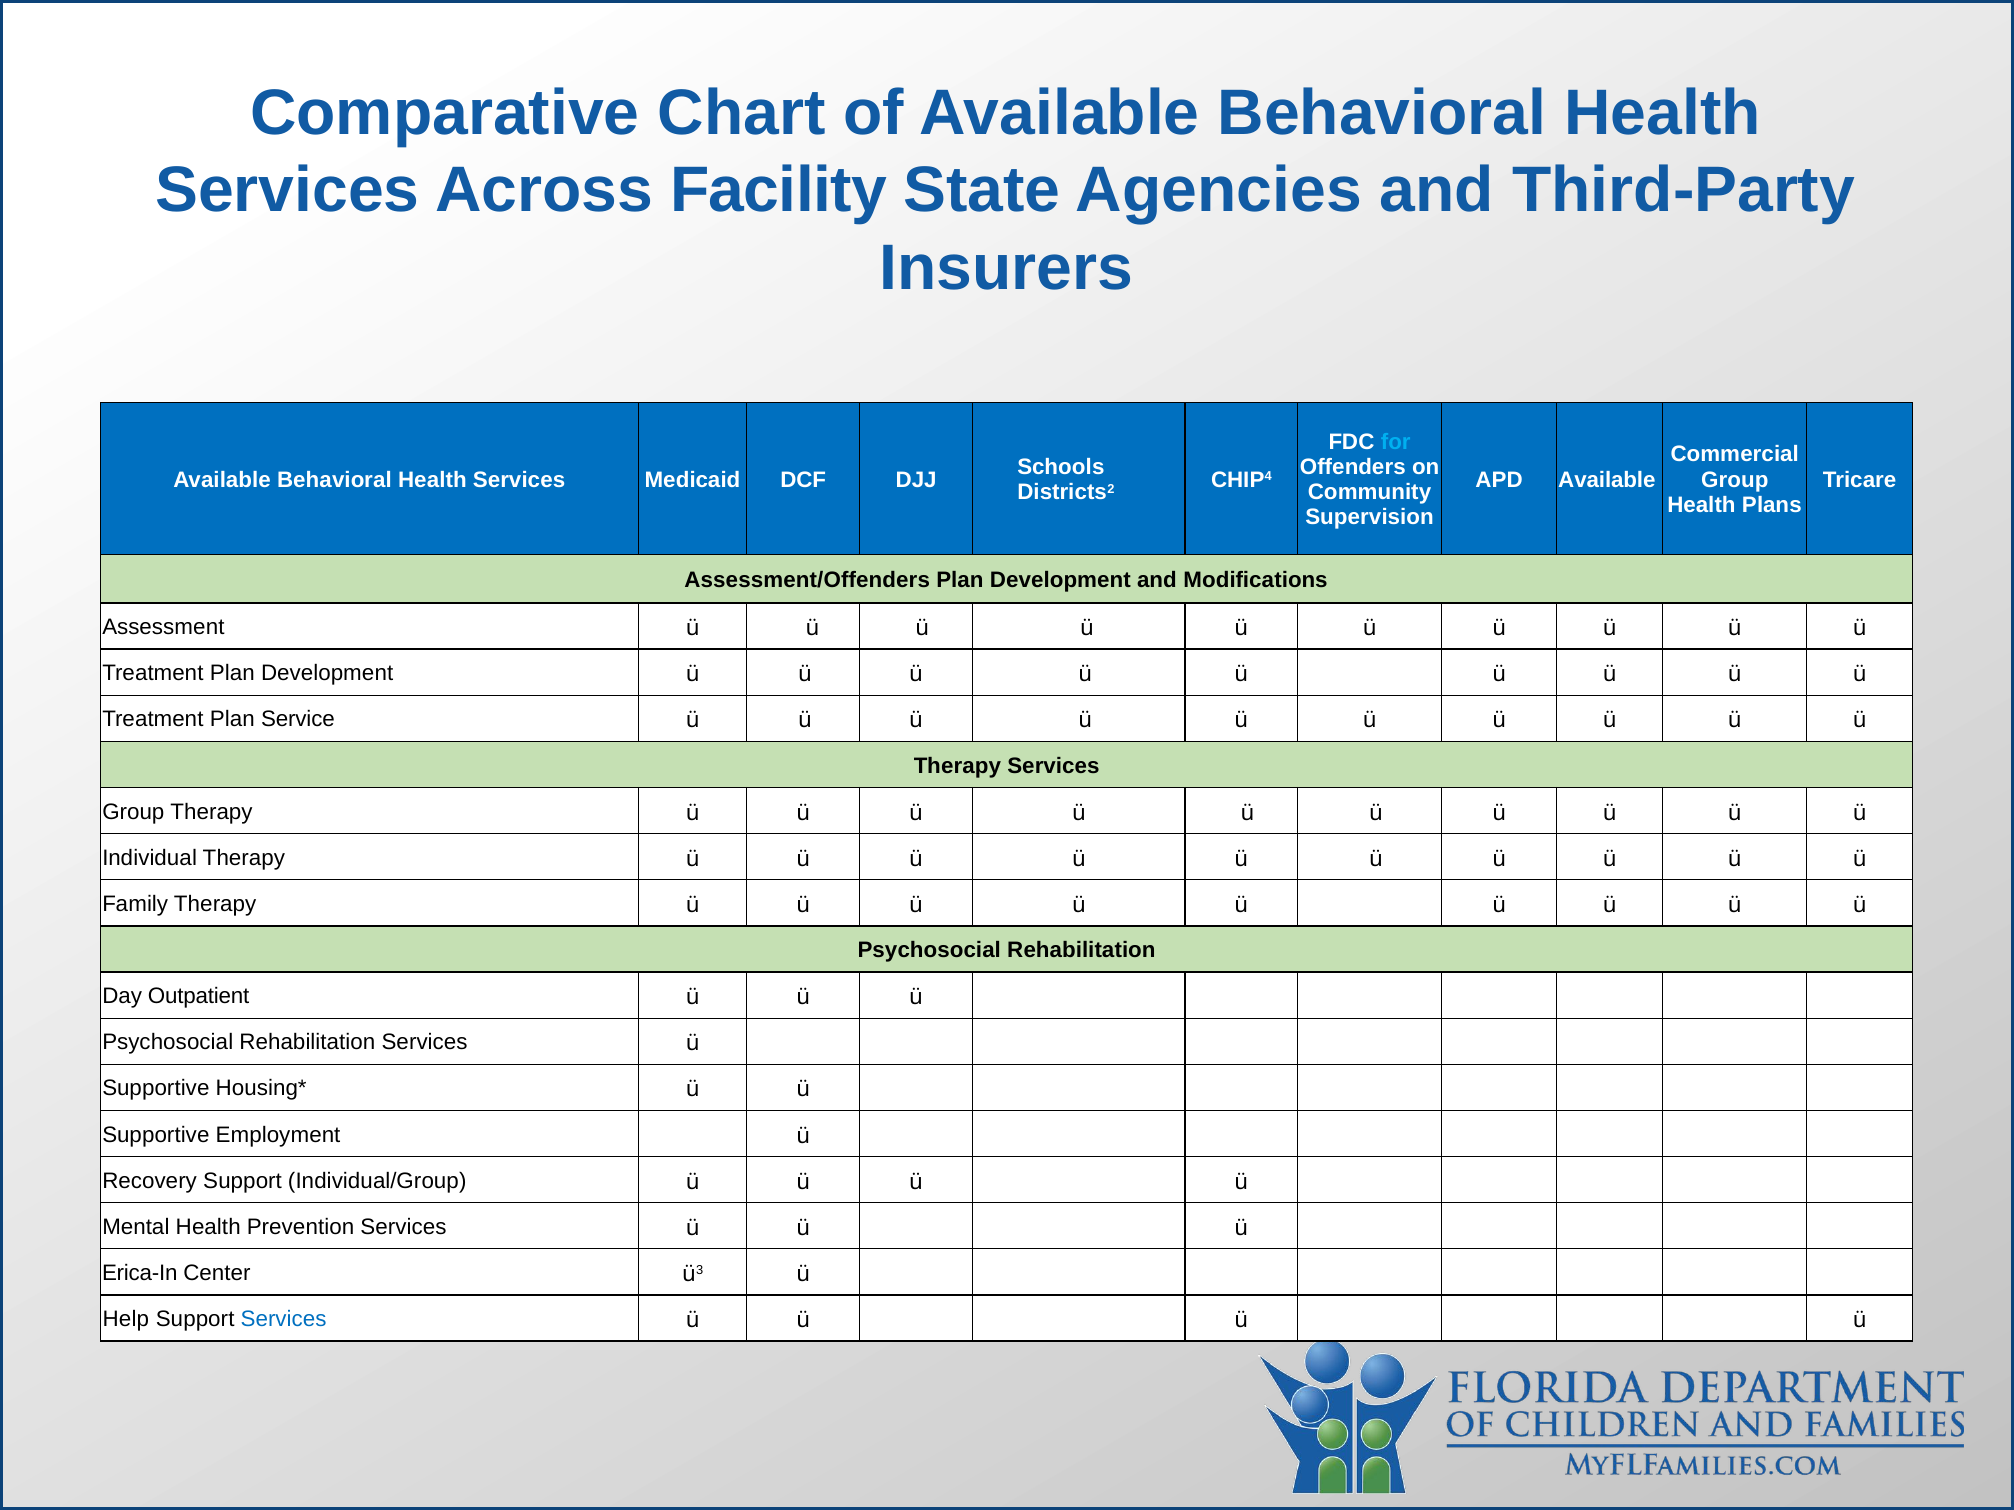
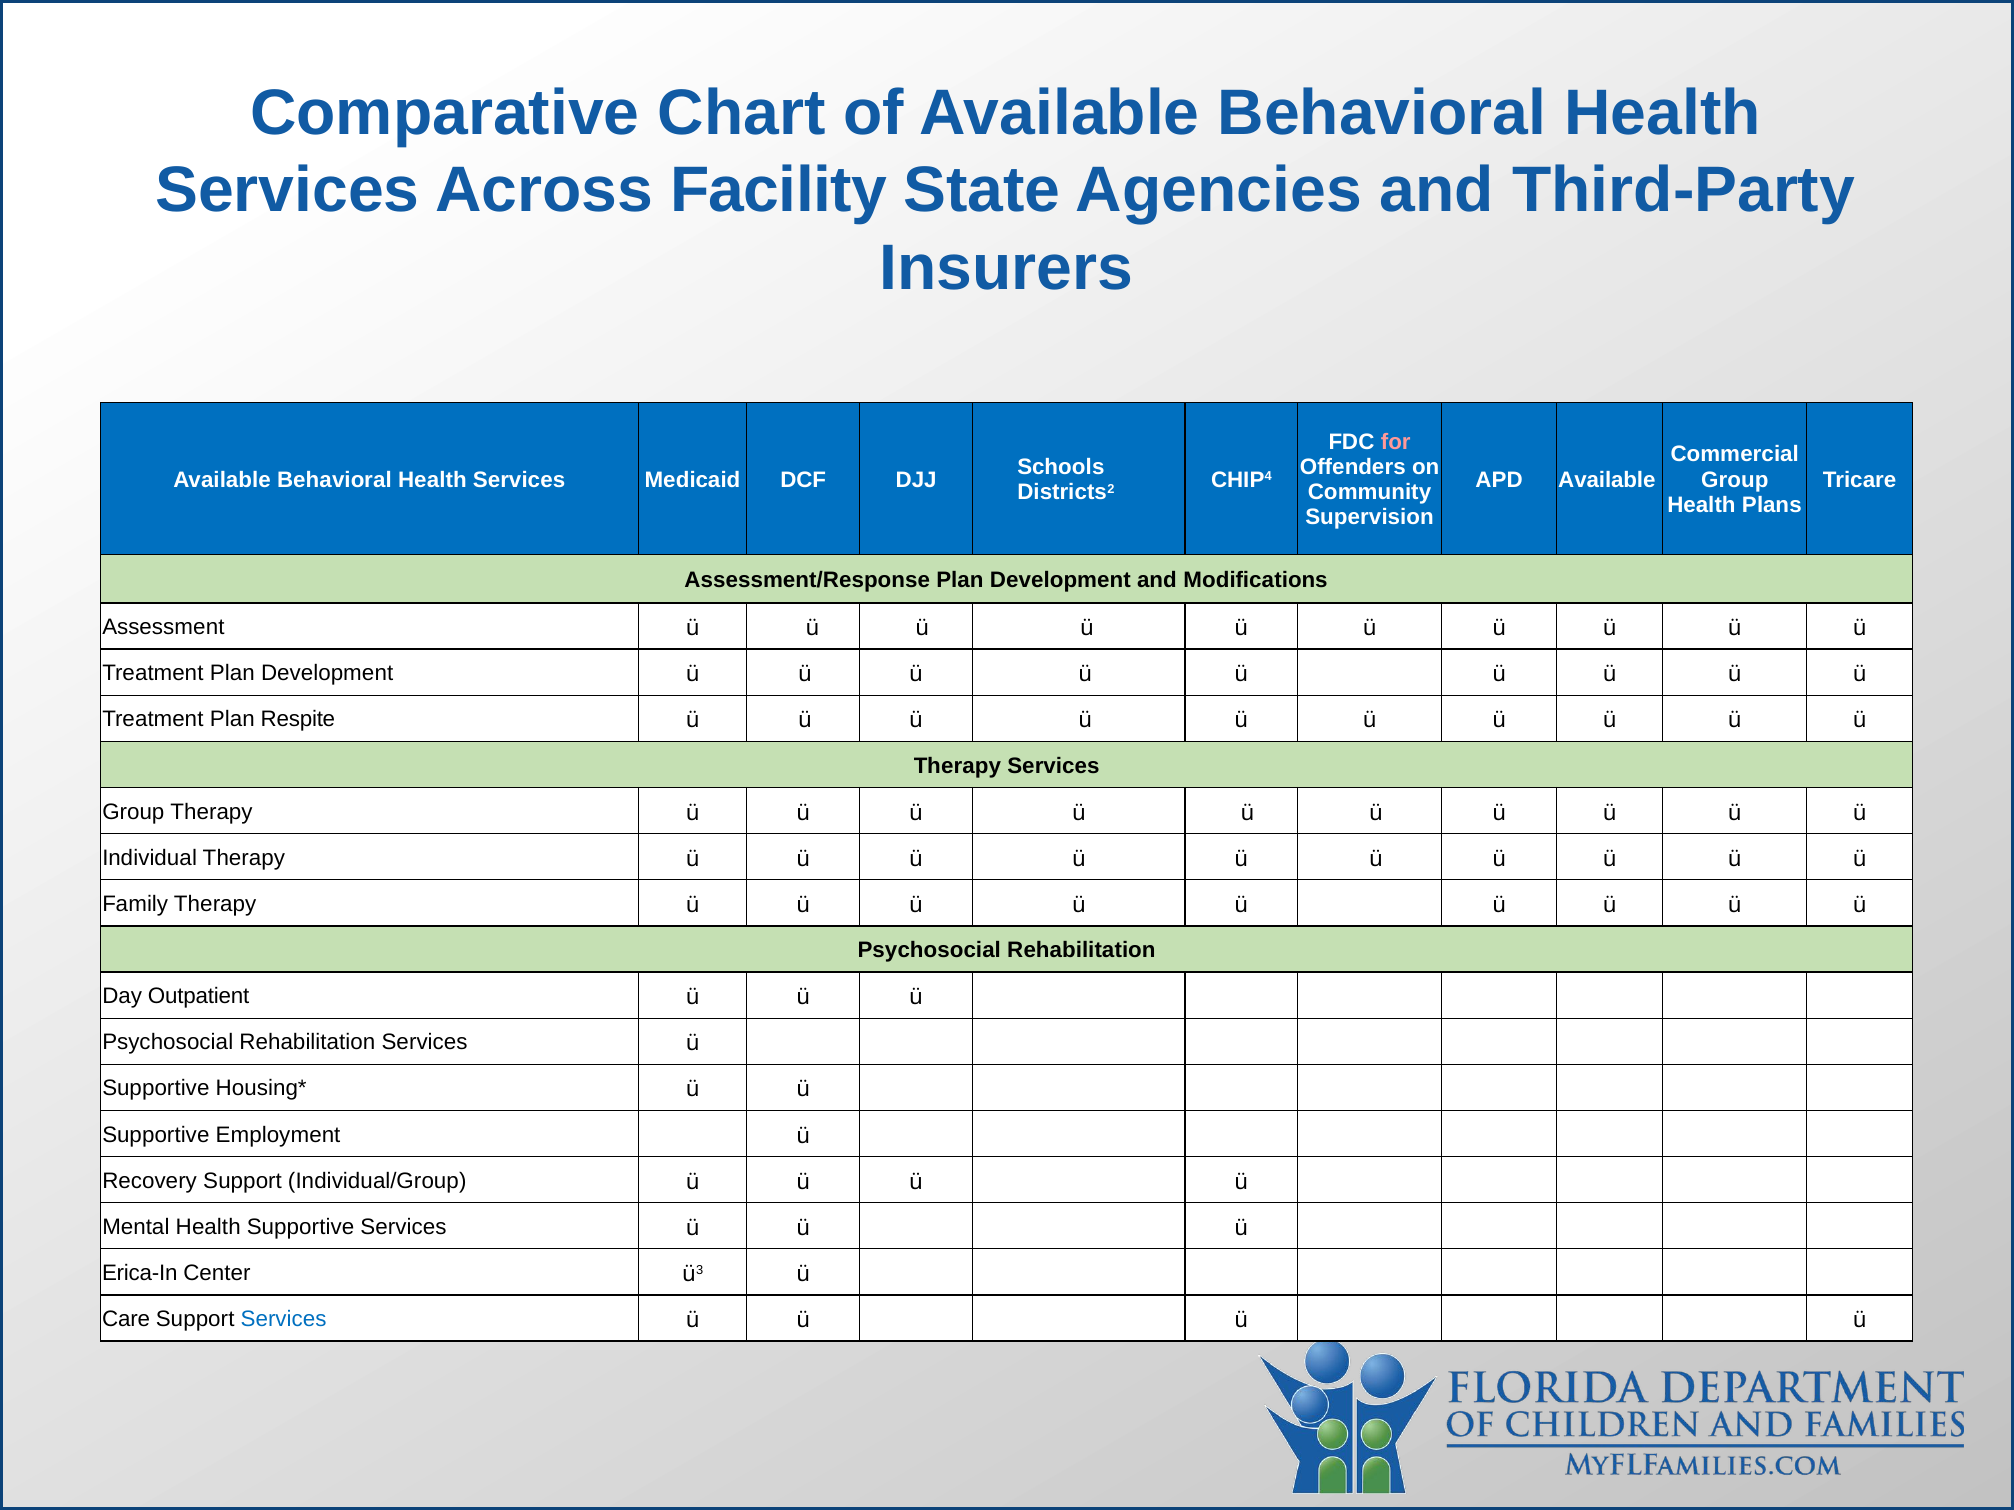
for colour: light blue -> pink
Assessment/Offenders: Assessment/Offenders -> Assessment/Response
Service: Service -> Respite
Health Prevention: Prevention -> Supportive
Help: Help -> Care
